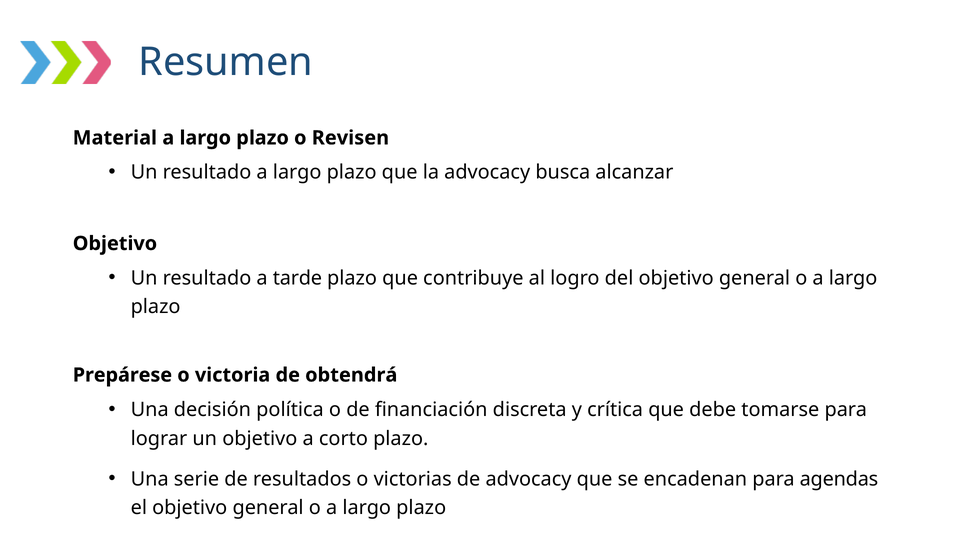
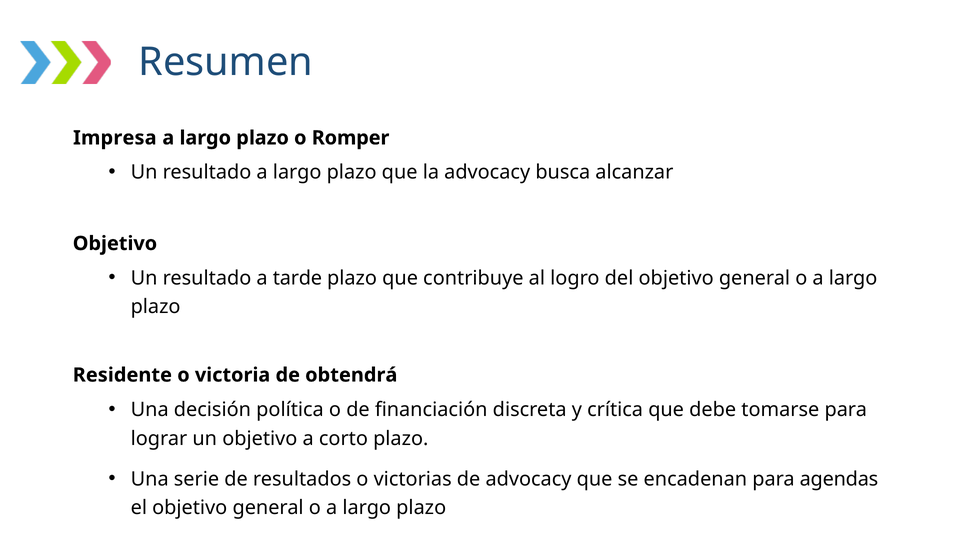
Material: Material -> Impresa
Revisen: Revisen -> Romper
Prepárese: Prepárese -> Residente
